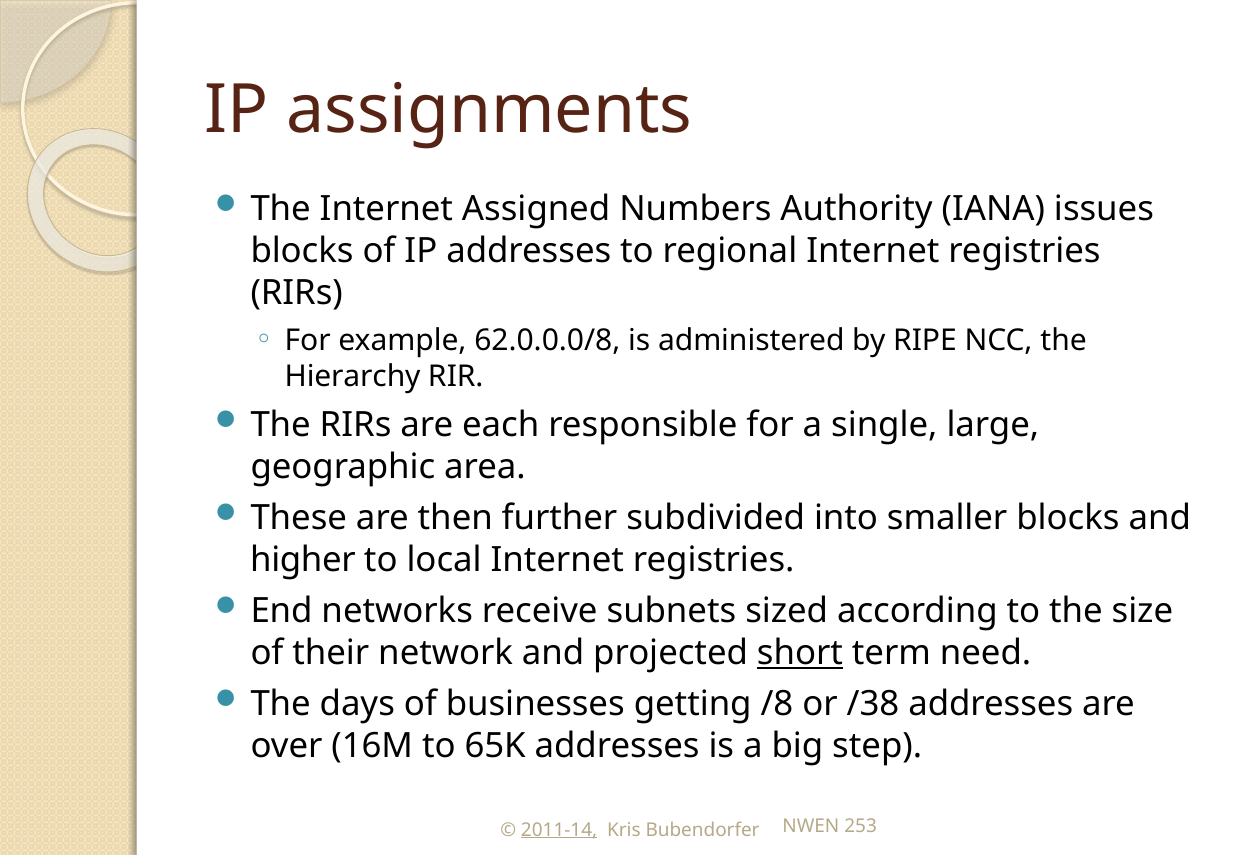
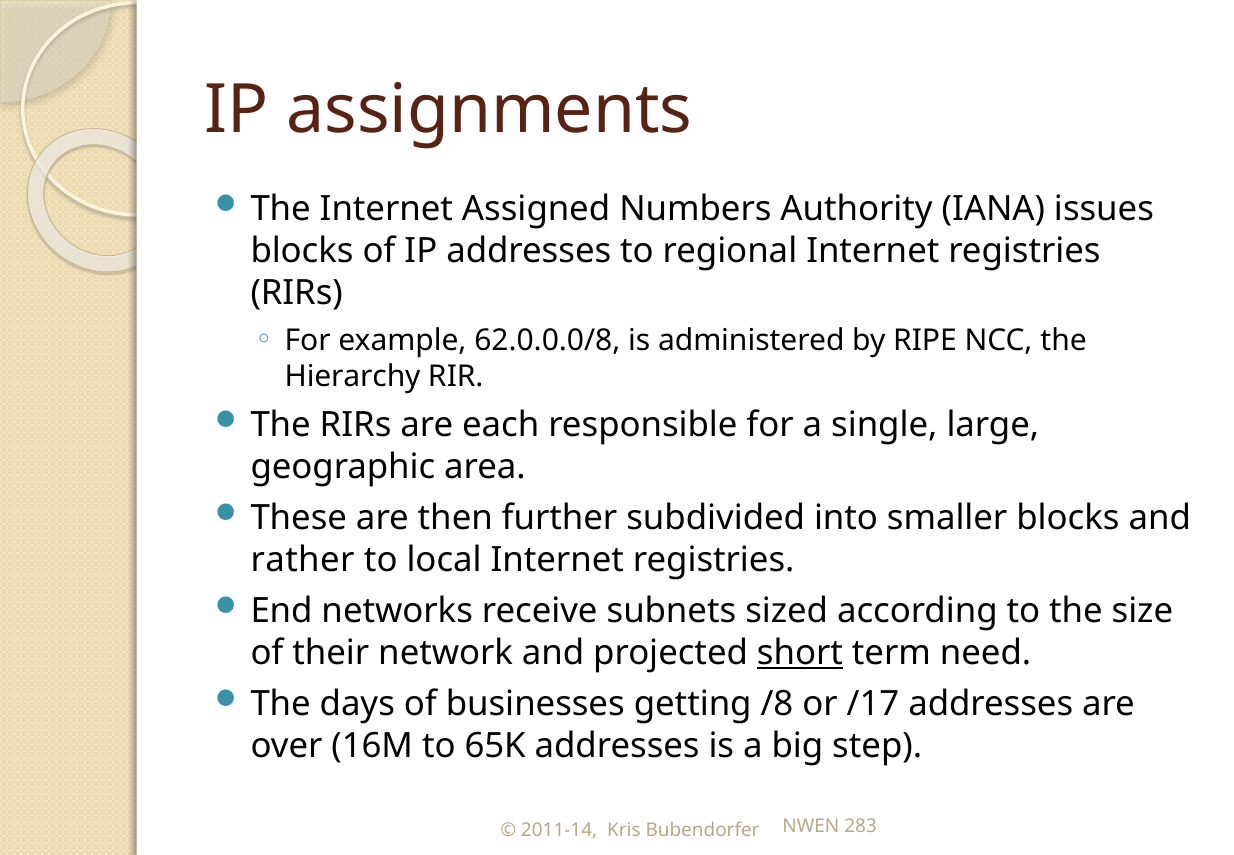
higher: higher -> rather
/38: /38 -> /17
253: 253 -> 283
2011-14 underline: present -> none
